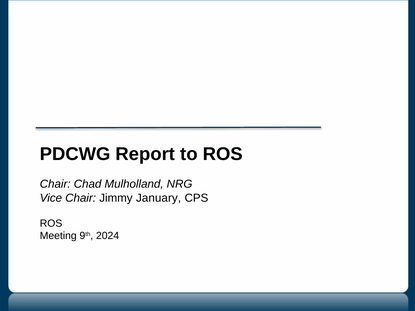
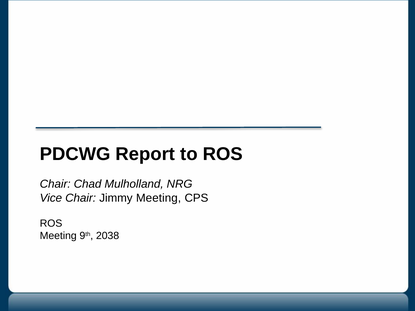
Jimmy January: January -> Meeting
2024: 2024 -> 2038
